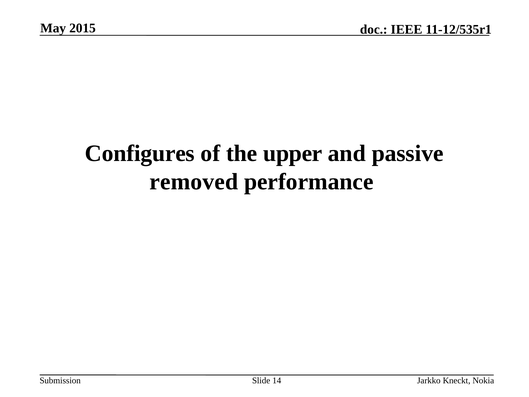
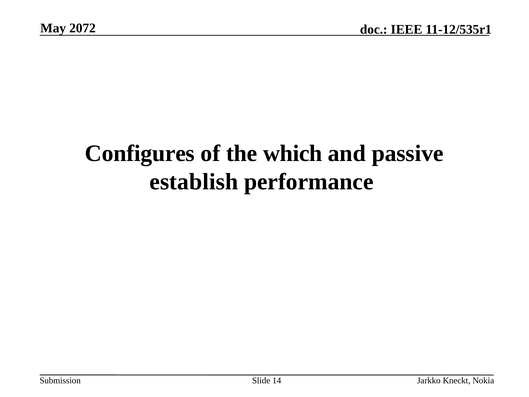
2015: 2015 -> 2072
upper: upper -> which
removed: removed -> establish
